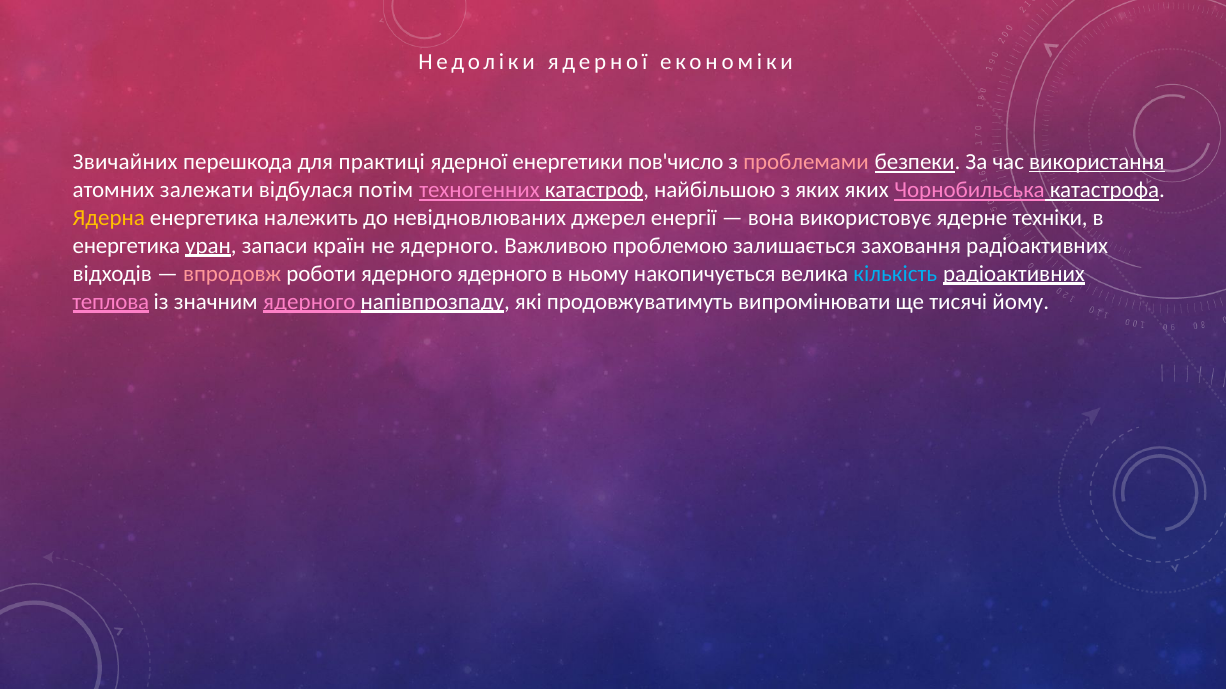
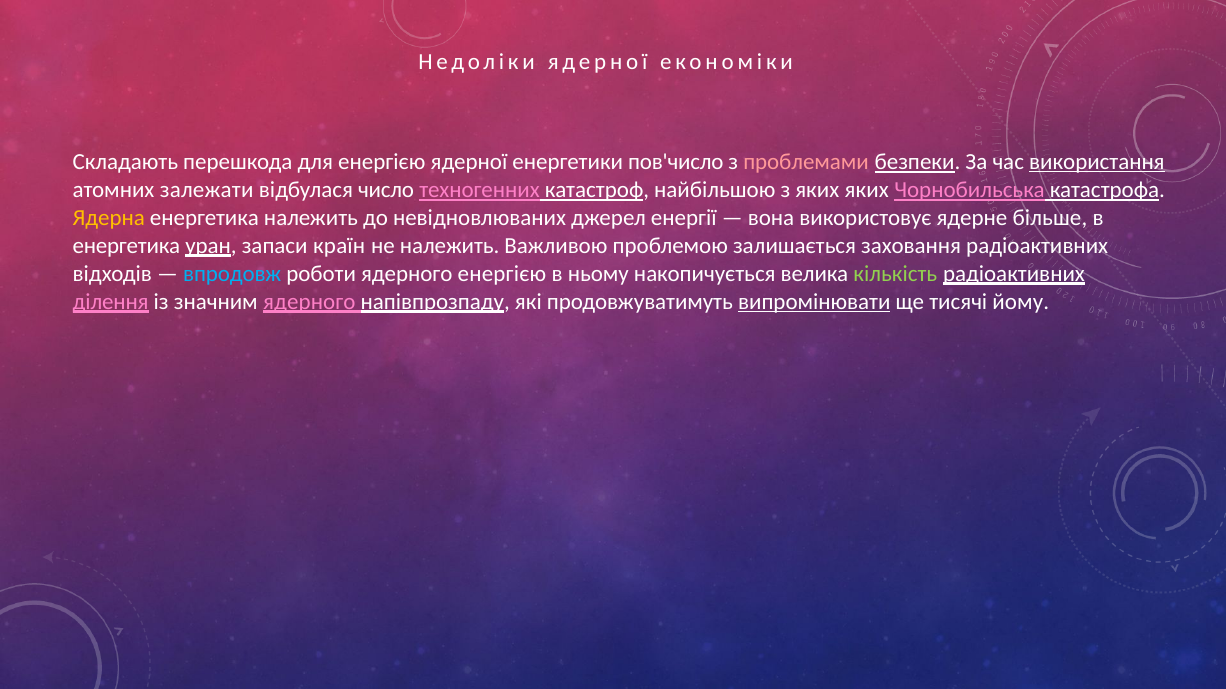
Звичайних: Звичайних -> Складають
для практиці: практиці -> енергією
потім: потім -> число
техніки: техніки -> більше
не ядерного: ядерного -> належить
впродовж colour: pink -> light blue
ядерного ядерного: ядерного -> енергією
кількість colour: light blue -> light green
теплова: теплова -> ділення
випромінювати underline: none -> present
